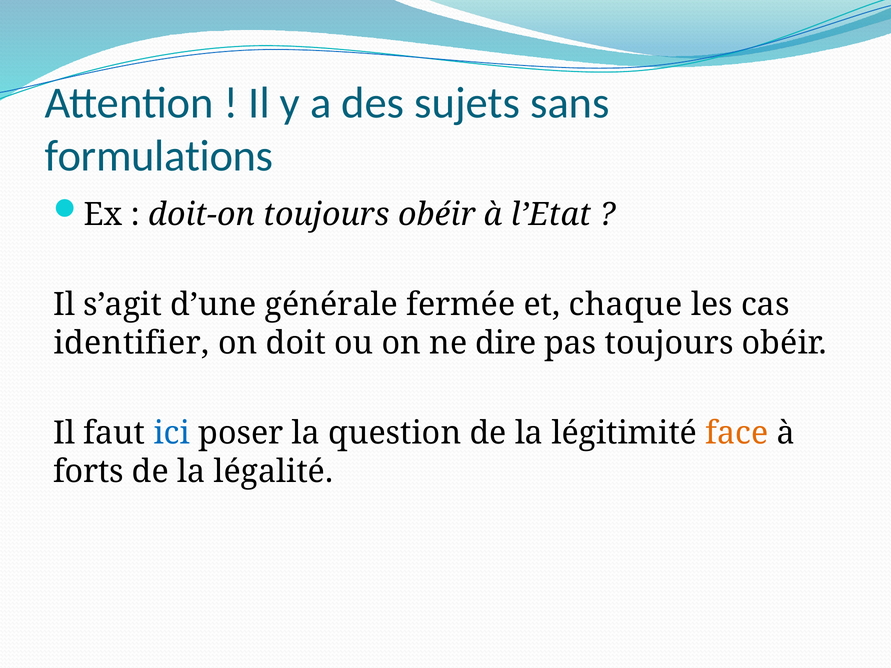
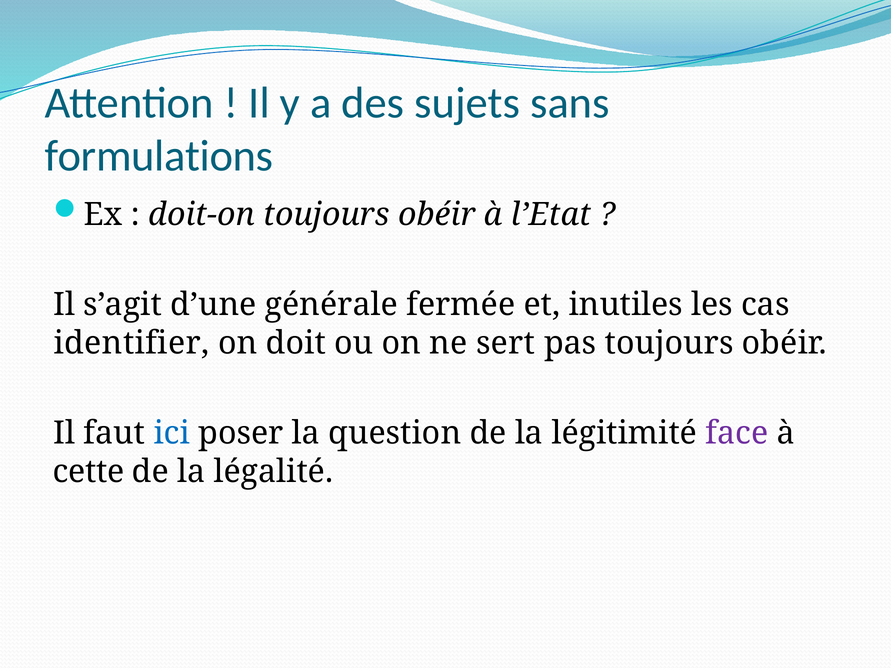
chaque: chaque -> inutiles
dire: dire -> sert
face colour: orange -> purple
forts: forts -> cette
